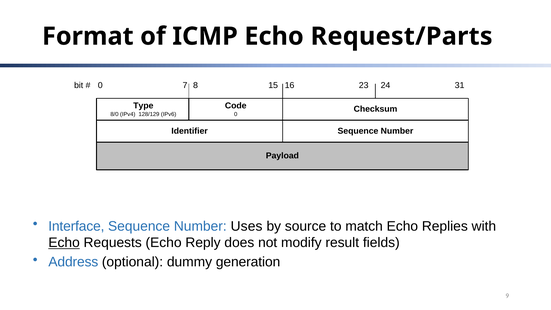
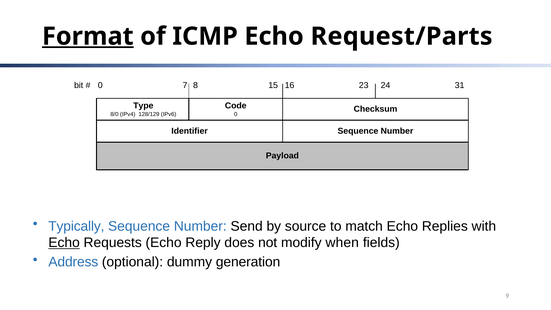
Format underline: none -> present
Interface: Interface -> Typically
Uses: Uses -> Send
result: result -> when
